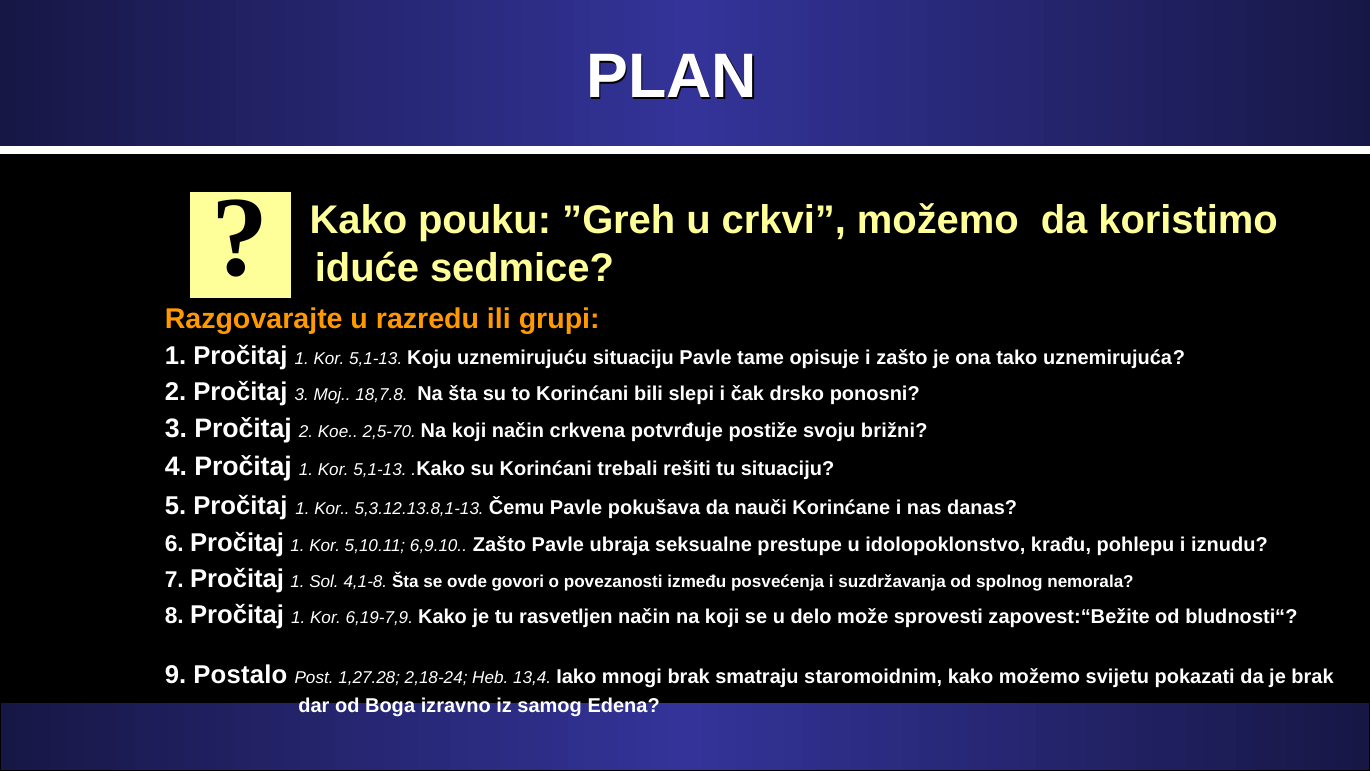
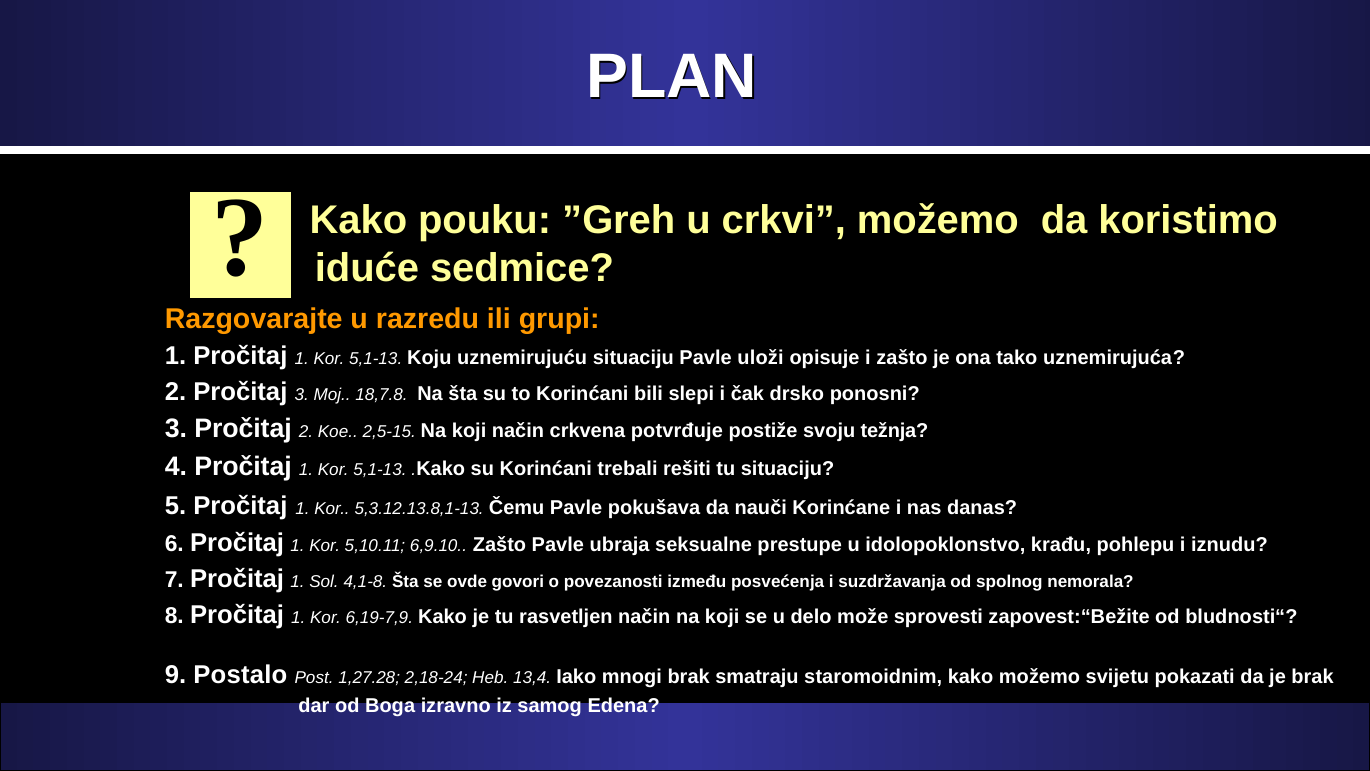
tame: tame -> uloži
2,5-70: 2,5-70 -> 2,5-15
brižni: brižni -> težnja
